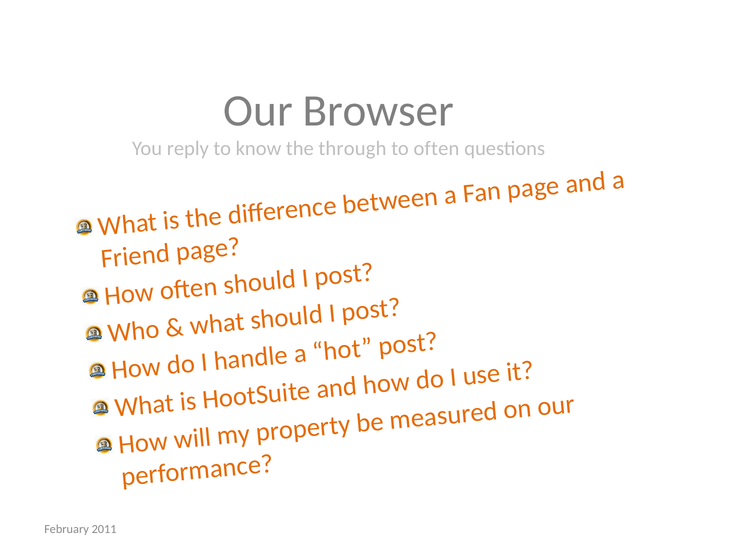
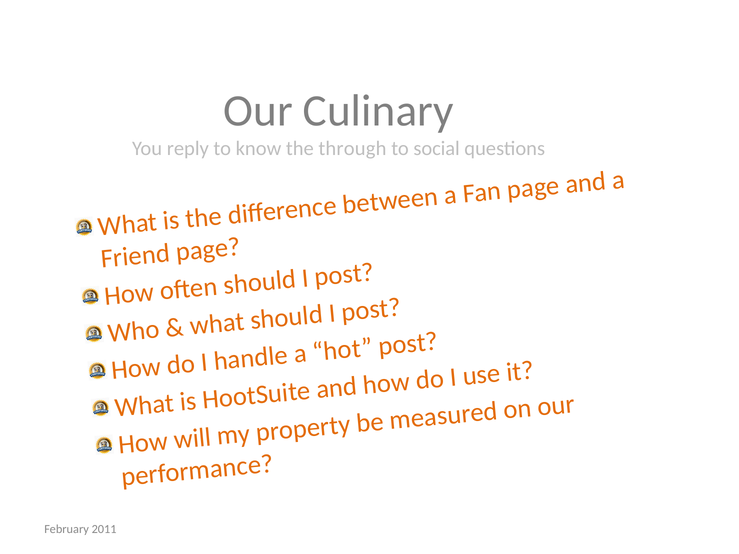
Browser: Browser -> Culinary
to often: often -> social
